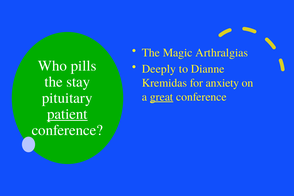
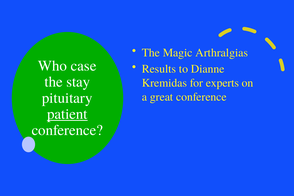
pills: pills -> case
Deeply: Deeply -> Results
anxiety: anxiety -> experts
great underline: present -> none
